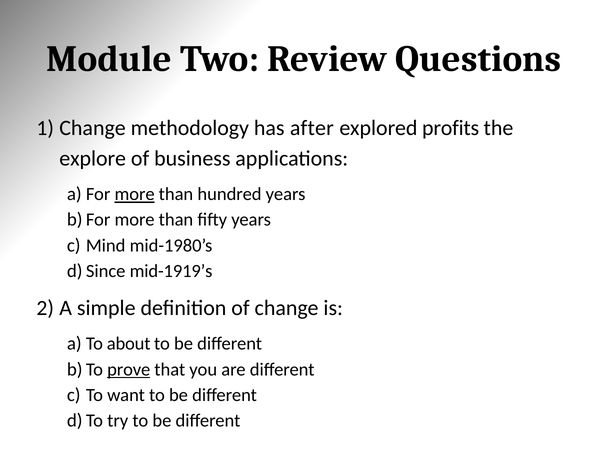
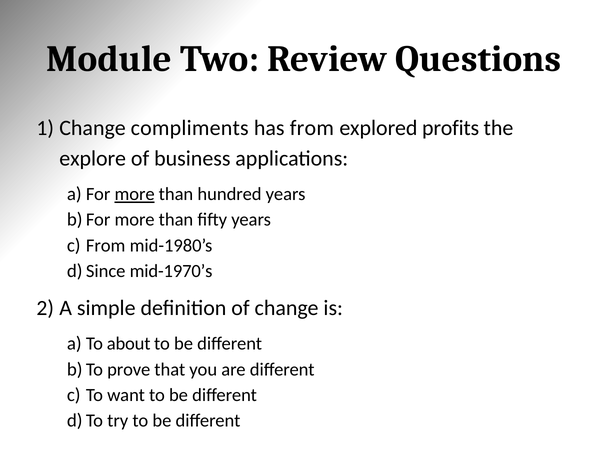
methodology: methodology -> compliments
has after: after -> from
Mind at (106, 245): Mind -> From
mid-1919’s: mid-1919’s -> mid-1970’s
prove underline: present -> none
